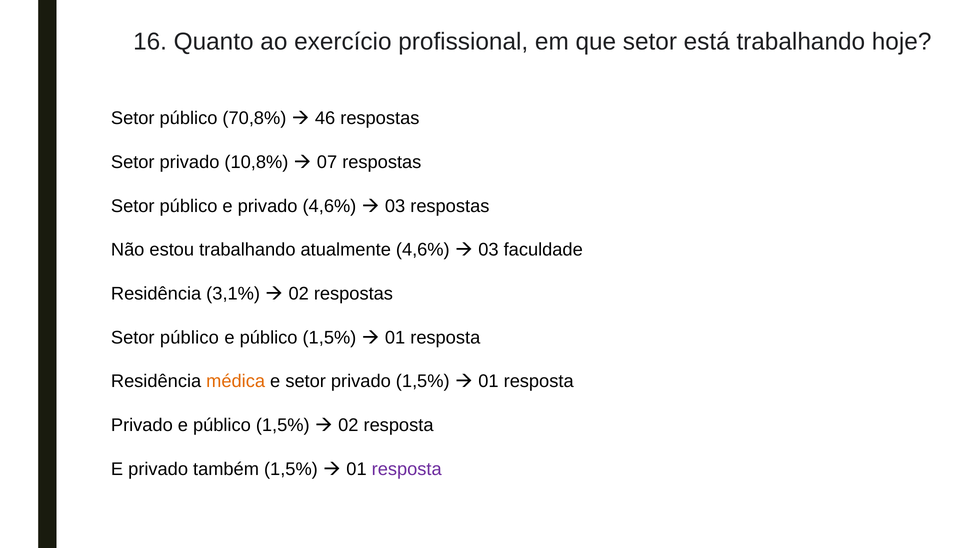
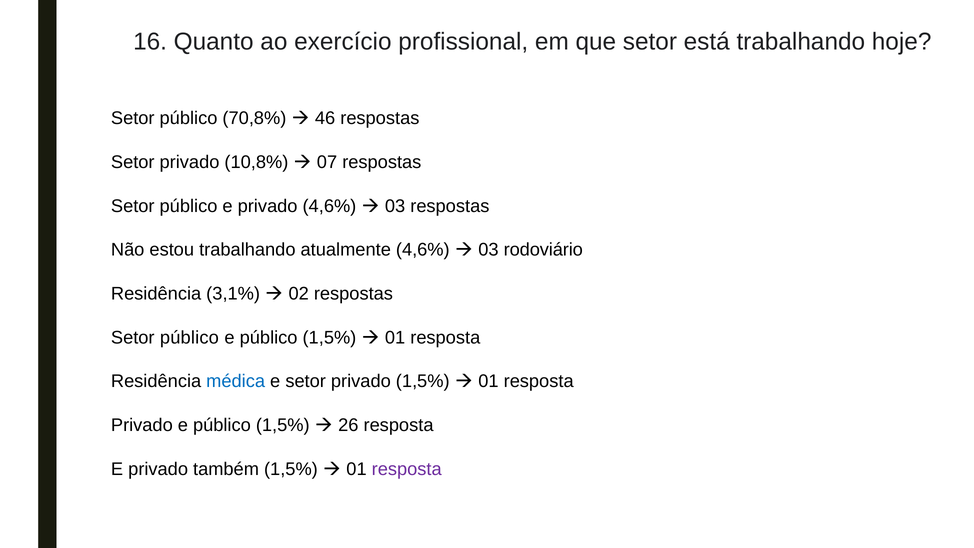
faculdade: faculdade -> rodoviário
médica colour: orange -> blue
02 at (348, 425): 02 -> 26
